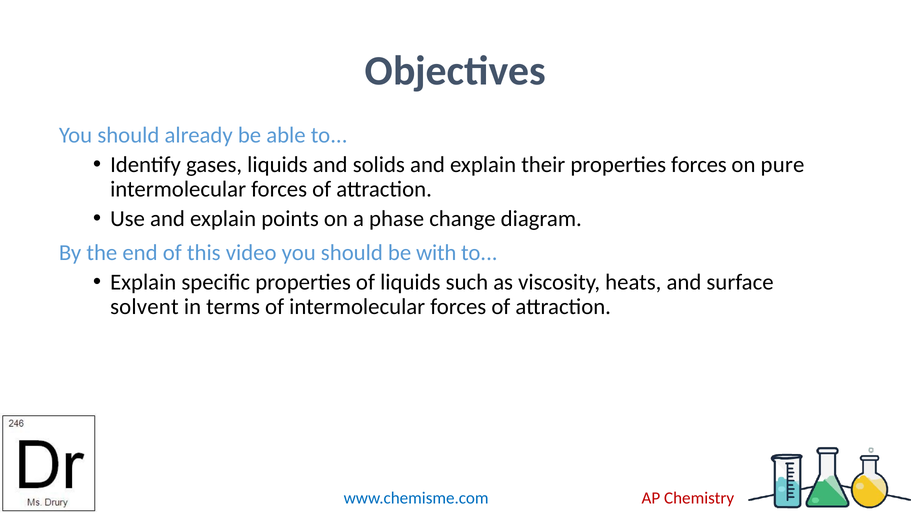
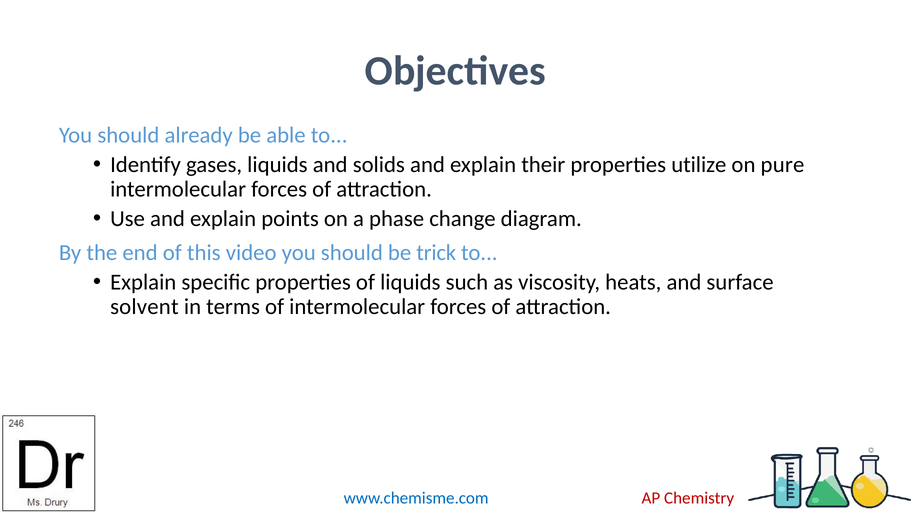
properties forces: forces -> utilize
with: with -> trick
